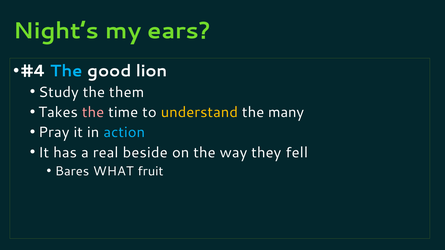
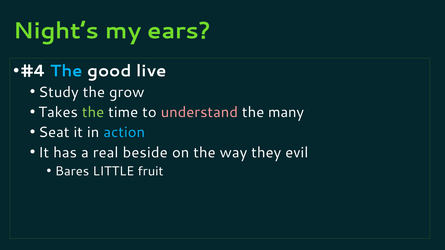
lion: lion -> live
them: them -> grow
the at (93, 112) colour: pink -> light green
understand colour: yellow -> pink
Pray: Pray -> Seat
fell: fell -> evil
WHAT: WHAT -> LITTLE
